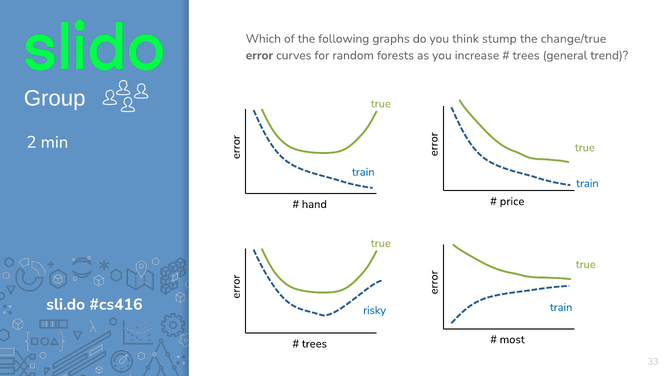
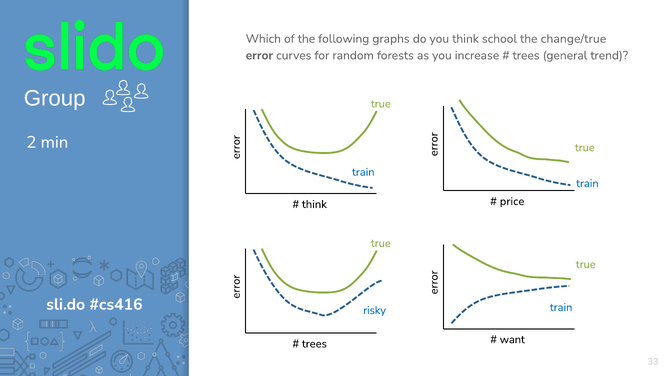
stump: stump -> school
hand at (314, 204): hand -> think
most: most -> want
